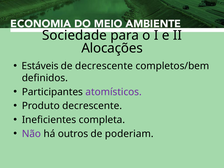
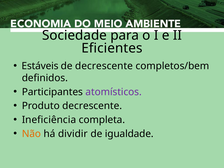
Alocações: Alocações -> Eficientes
Ineficientes: Ineficientes -> Ineficiência
Não colour: purple -> orange
outros: outros -> dividir
poderiam: poderiam -> igualdade
